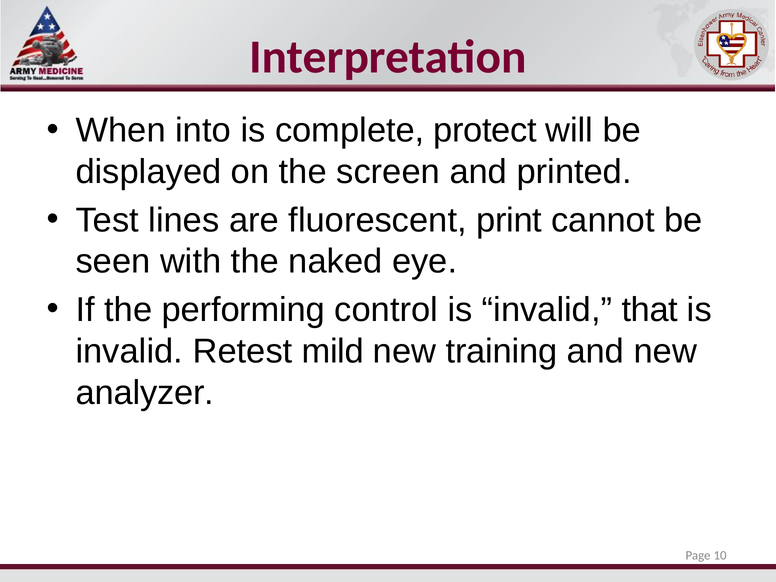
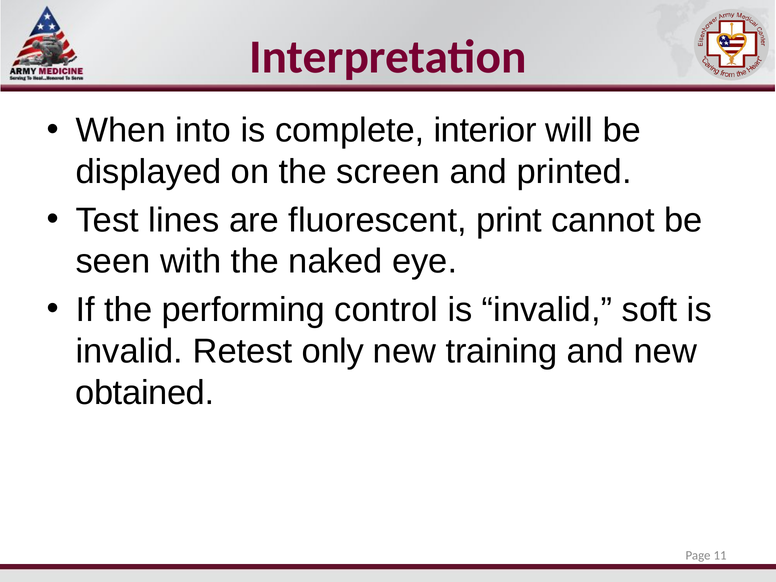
protect: protect -> interior
that: that -> soft
mild: mild -> only
analyzer: analyzer -> obtained
10: 10 -> 11
